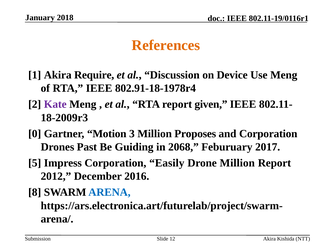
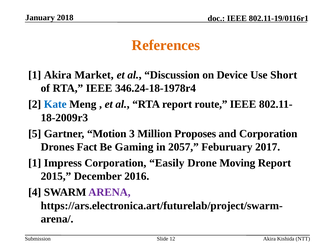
Require: Require -> Market
Use Meng: Meng -> Short
802.91-18-1978r4: 802.91-18-1978r4 -> 346.24-18-1978r4
Kate colour: purple -> blue
given: given -> route
0: 0 -> 5
Past: Past -> Fact
Guiding: Guiding -> Gaming
2068: 2068 -> 2057
5 at (35, 163): 5 -> 1
Drone Million: Million -> Moving
2012: 2012 -> 2015
8: 8 -> 4
ARENA colour: blue -> purple
